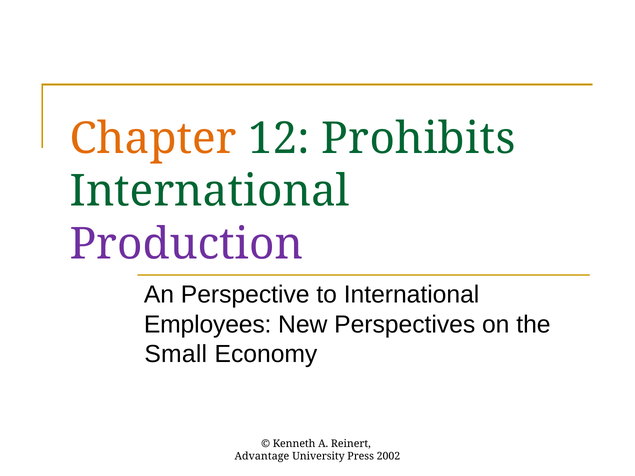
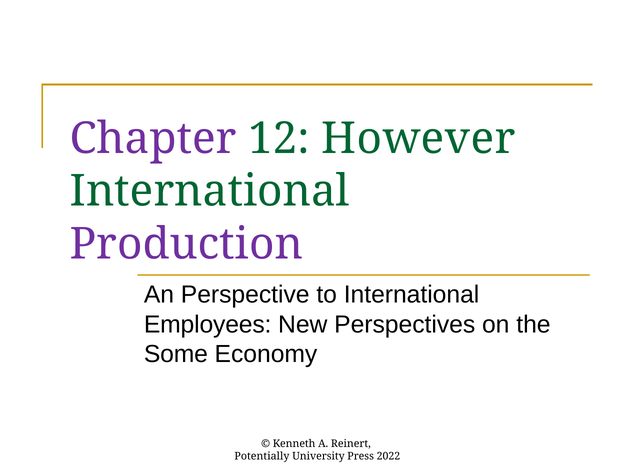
Chapter colour: orange -> purple
Prohibits: Prohibits -> However
Small: Small -> Some
Advantage: Advantage -> Potentially
2002: 2002 -> 2022
